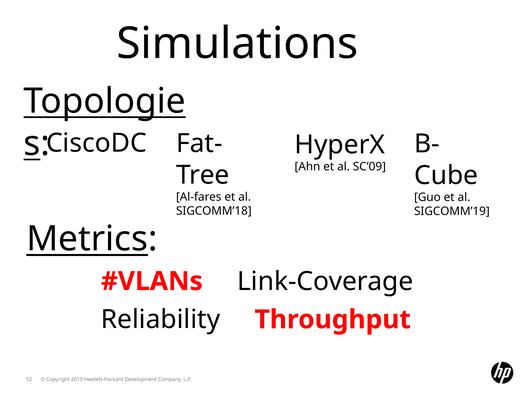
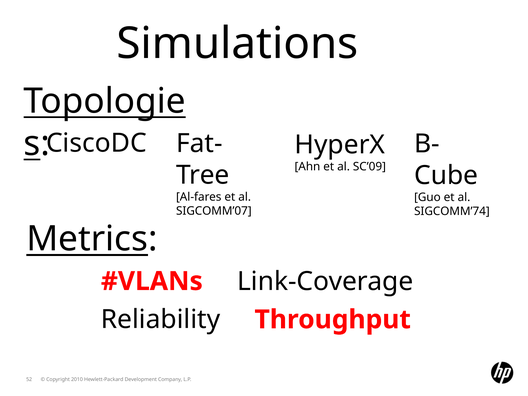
SIGCOMM’18: SIGCOMM’18 -> SIGCOMM’07
SIGCOMM’19: SIGCOMM’19 -> SIGCOMM’74
